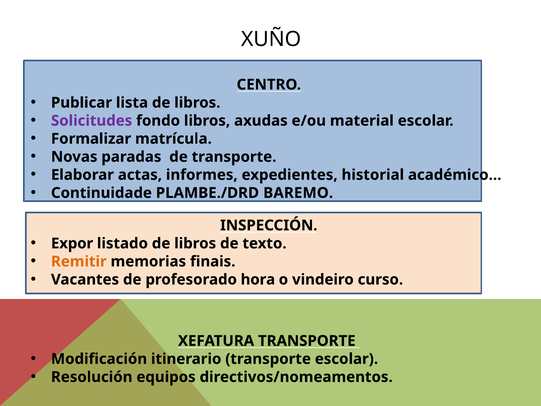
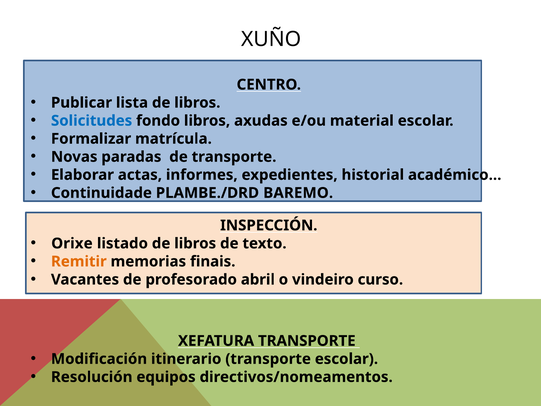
Solicitudes colour: purple -> blue
Expor: Expor -> Orixe
hora: hora -> abril
